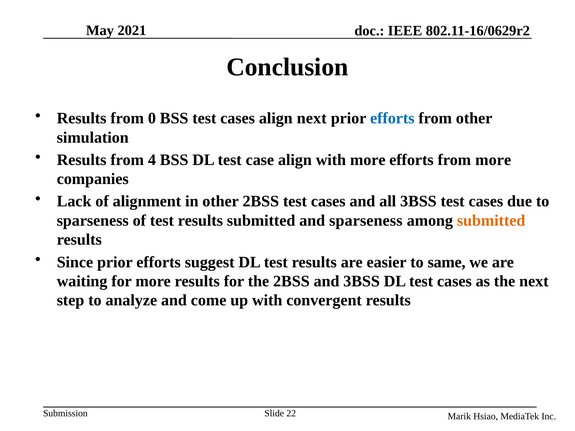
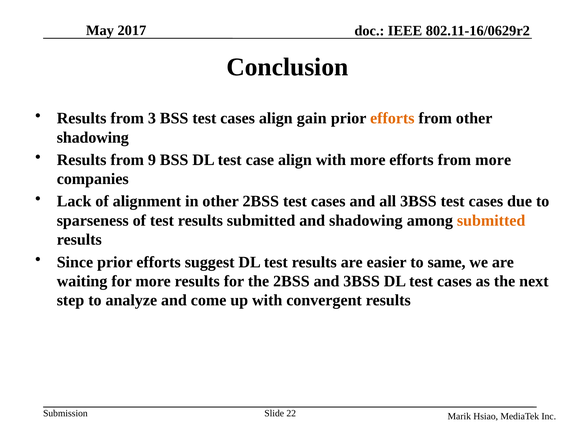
2021: 2021 -> 2017
0: 0 -> 3
align next: next -> gain
efforts at (392, 118) colour: blue -> orange
simulation at (93, 138): simulation -> shadowing
4: 4 -> 9
and sparseness: sparseness -> shadowing
